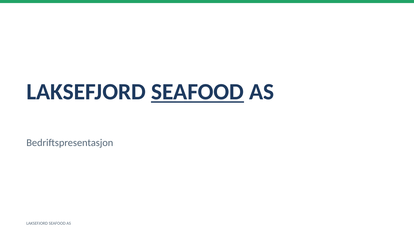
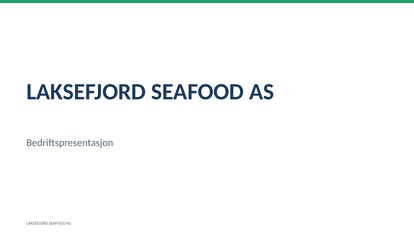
SEAFOOD at (198, 92) underline: present -> none
